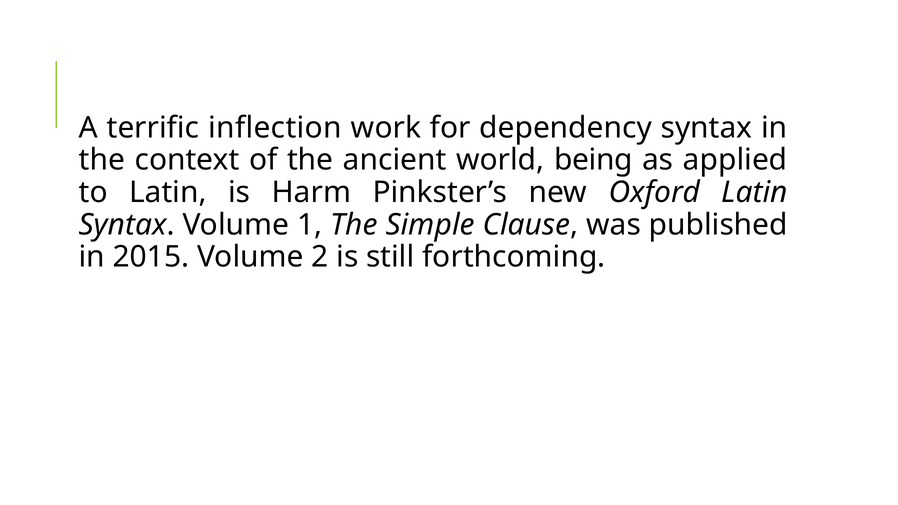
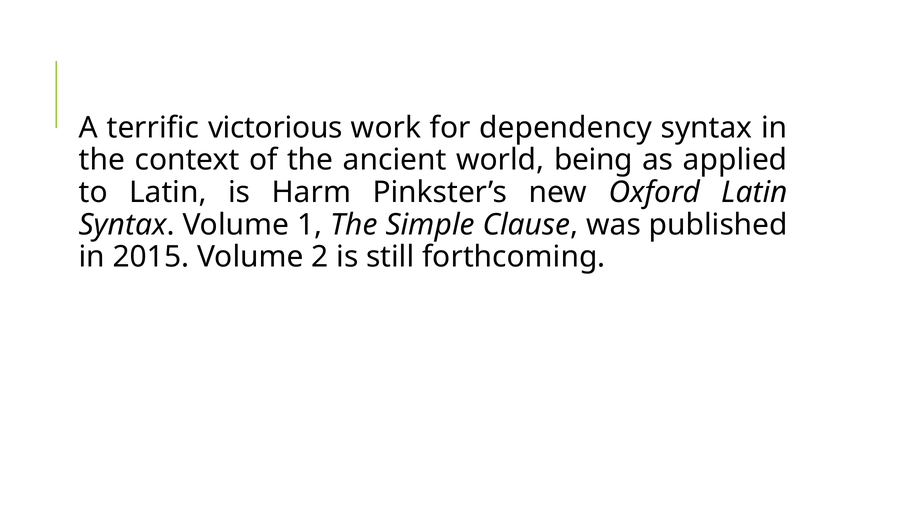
inflection: inflection -> victorious
